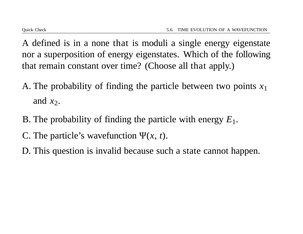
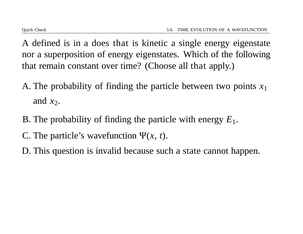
none: none -> does
moduli: moduli -> kinetic
